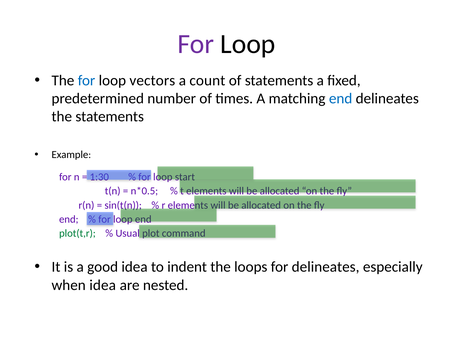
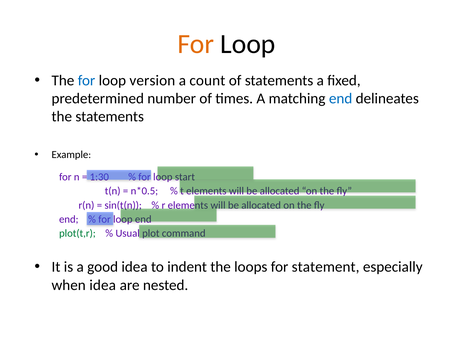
For at (196, 44) colour: purple -> orange
vectors: vectors -> version
for delineates: delineates -> statement
